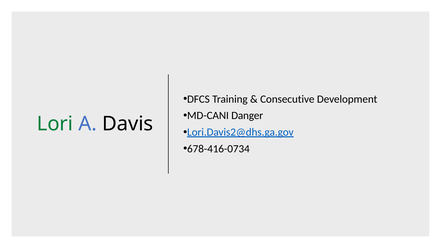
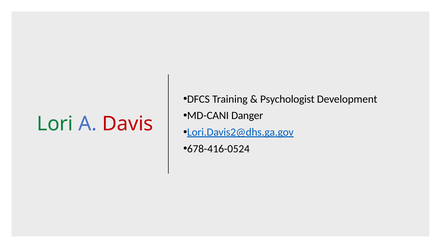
Consecutive: Consecutive -> Psychologist
Davis colour: black -> red
678-416-0734: 678-416-0734 -> 678-416-0524
